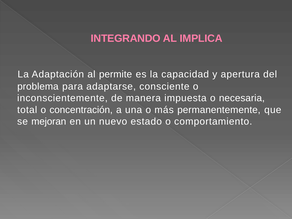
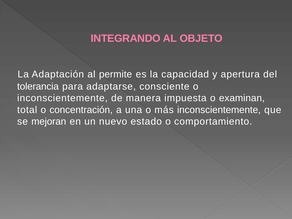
IMPLICA: IMPLICA -> OBJETO
problema: problema -> tolerancia
necesaria: necesaria -> examinan
más permanentemente: permanentemente -> inconscientemente
